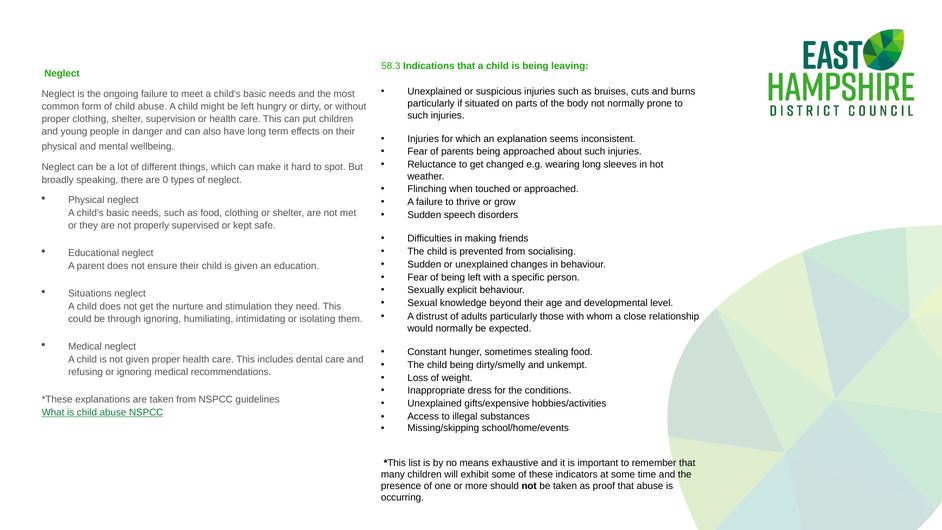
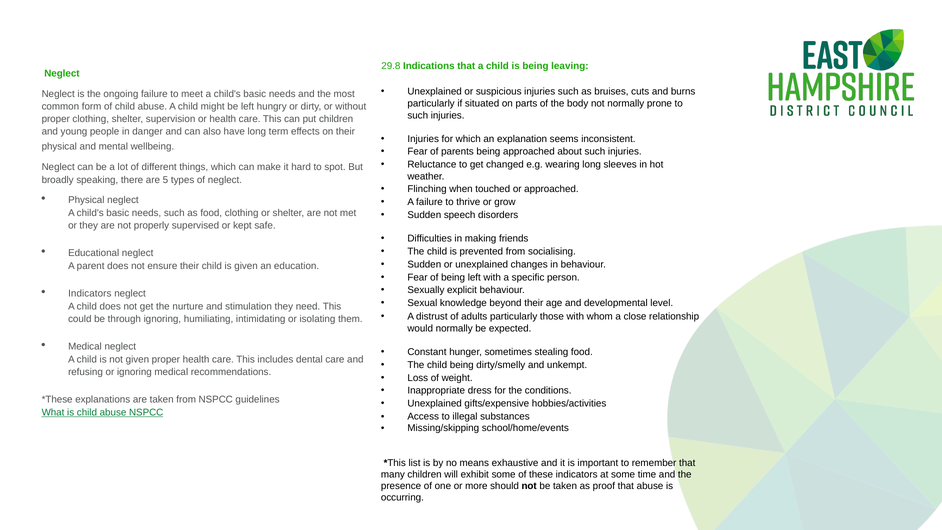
58.3: 58.3 -> 29.8
0: 0 -> 5
Situations at (90, 294): Situations -> Indicators
